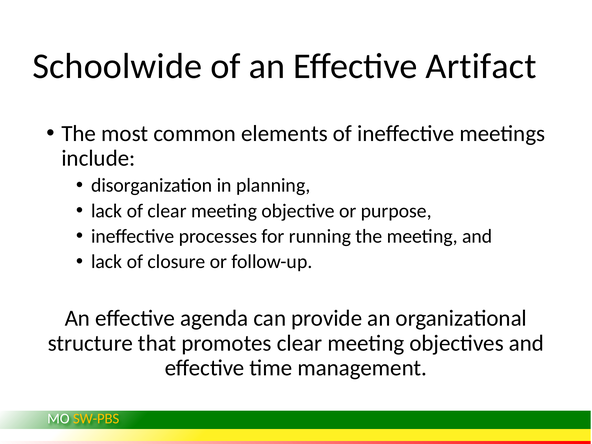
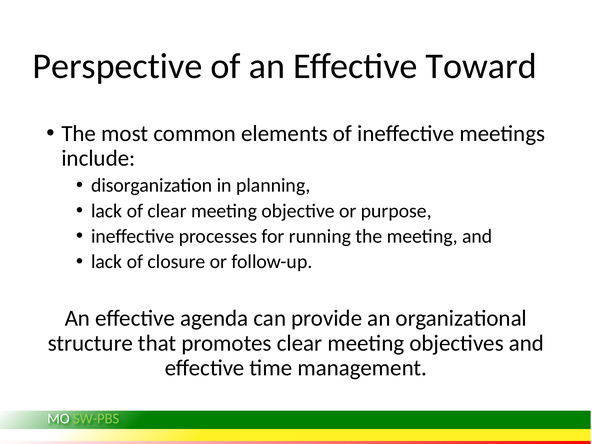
Schoolwide: Schoolwide -> Perspective
Artifact: Artifact -> Toward
SW-PBS colour: yellow -> light green
